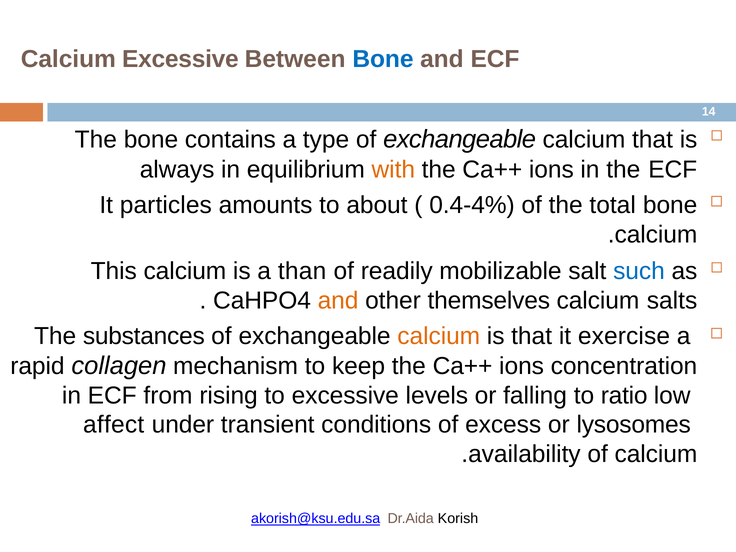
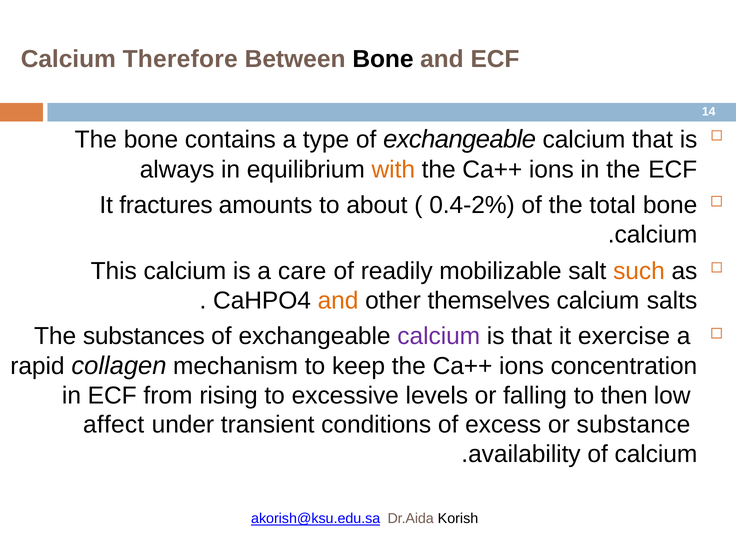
Calcium Excessive: Excessive -> Therefore
Bone at (383, 59) colour: blue -> black
particles: particles -> fractures
0.4-4%: 0.4-4% -> 0.4-2%
than: than -> care
such colour: blue -> orange
calcium at (439, 336) colour: orange -> purple
ratio: ratio -> then
lysosomes: lysosomes -> substance
